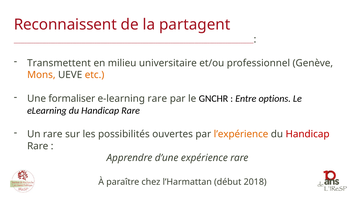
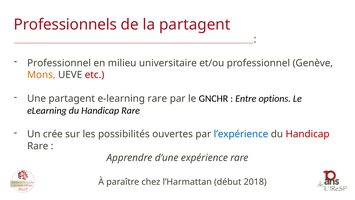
Reconnaissent: Reconnaissent -> Professionnels
Transmettent at (59, 63): Transmettent -> Professionnel
etc colour: orange -> red
Une formaliser: formaliser -> partagent
Un rare: rare -> crée
l’expérience colour: orange -> blue
